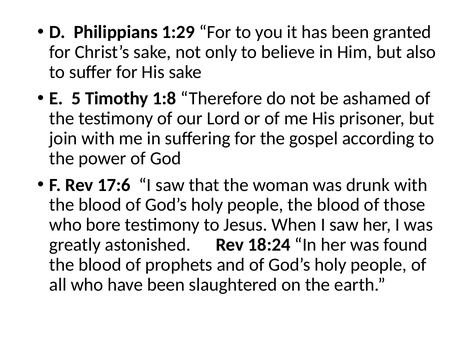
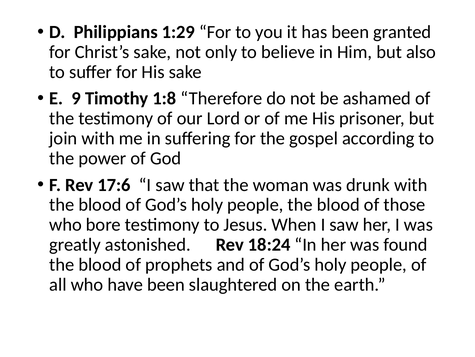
5: 5 -> 9
